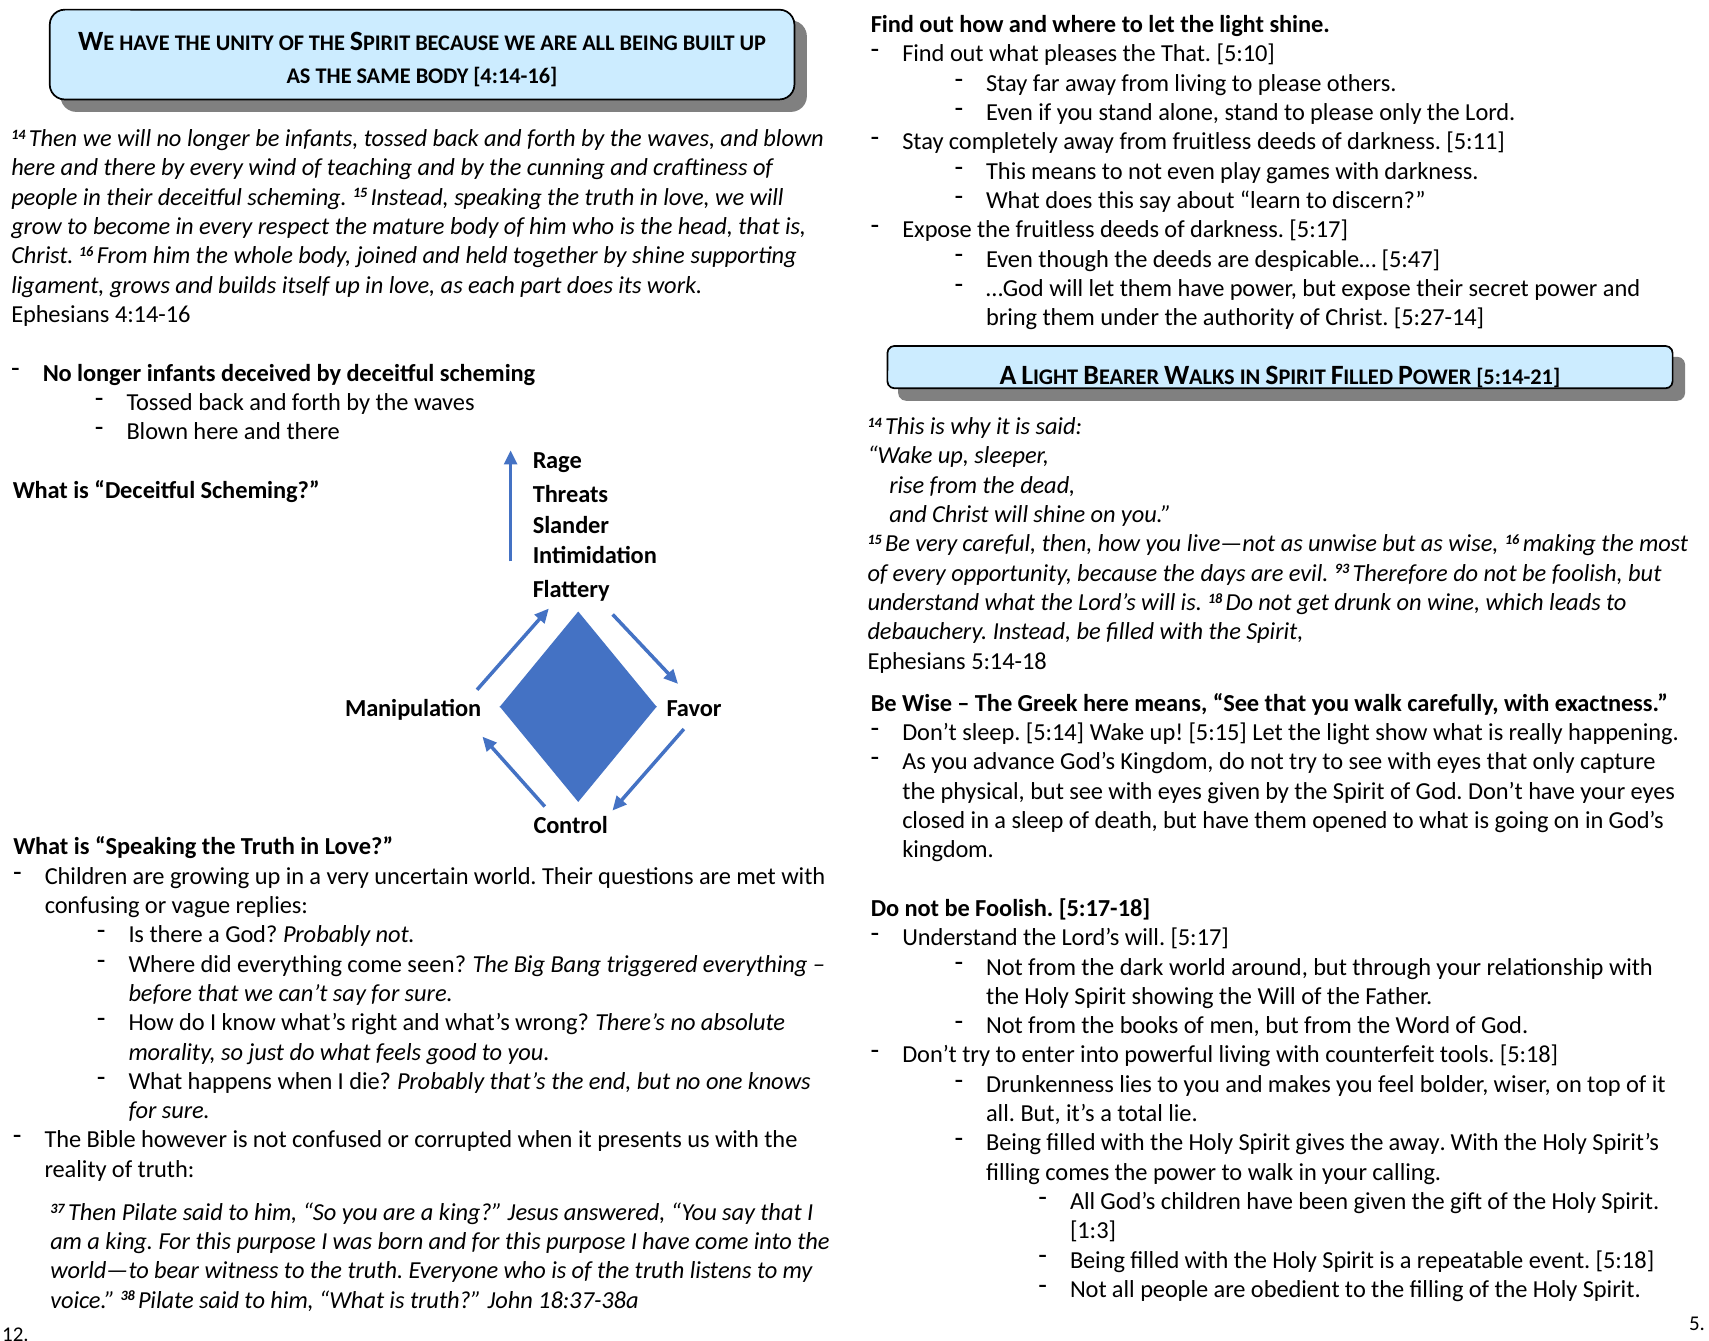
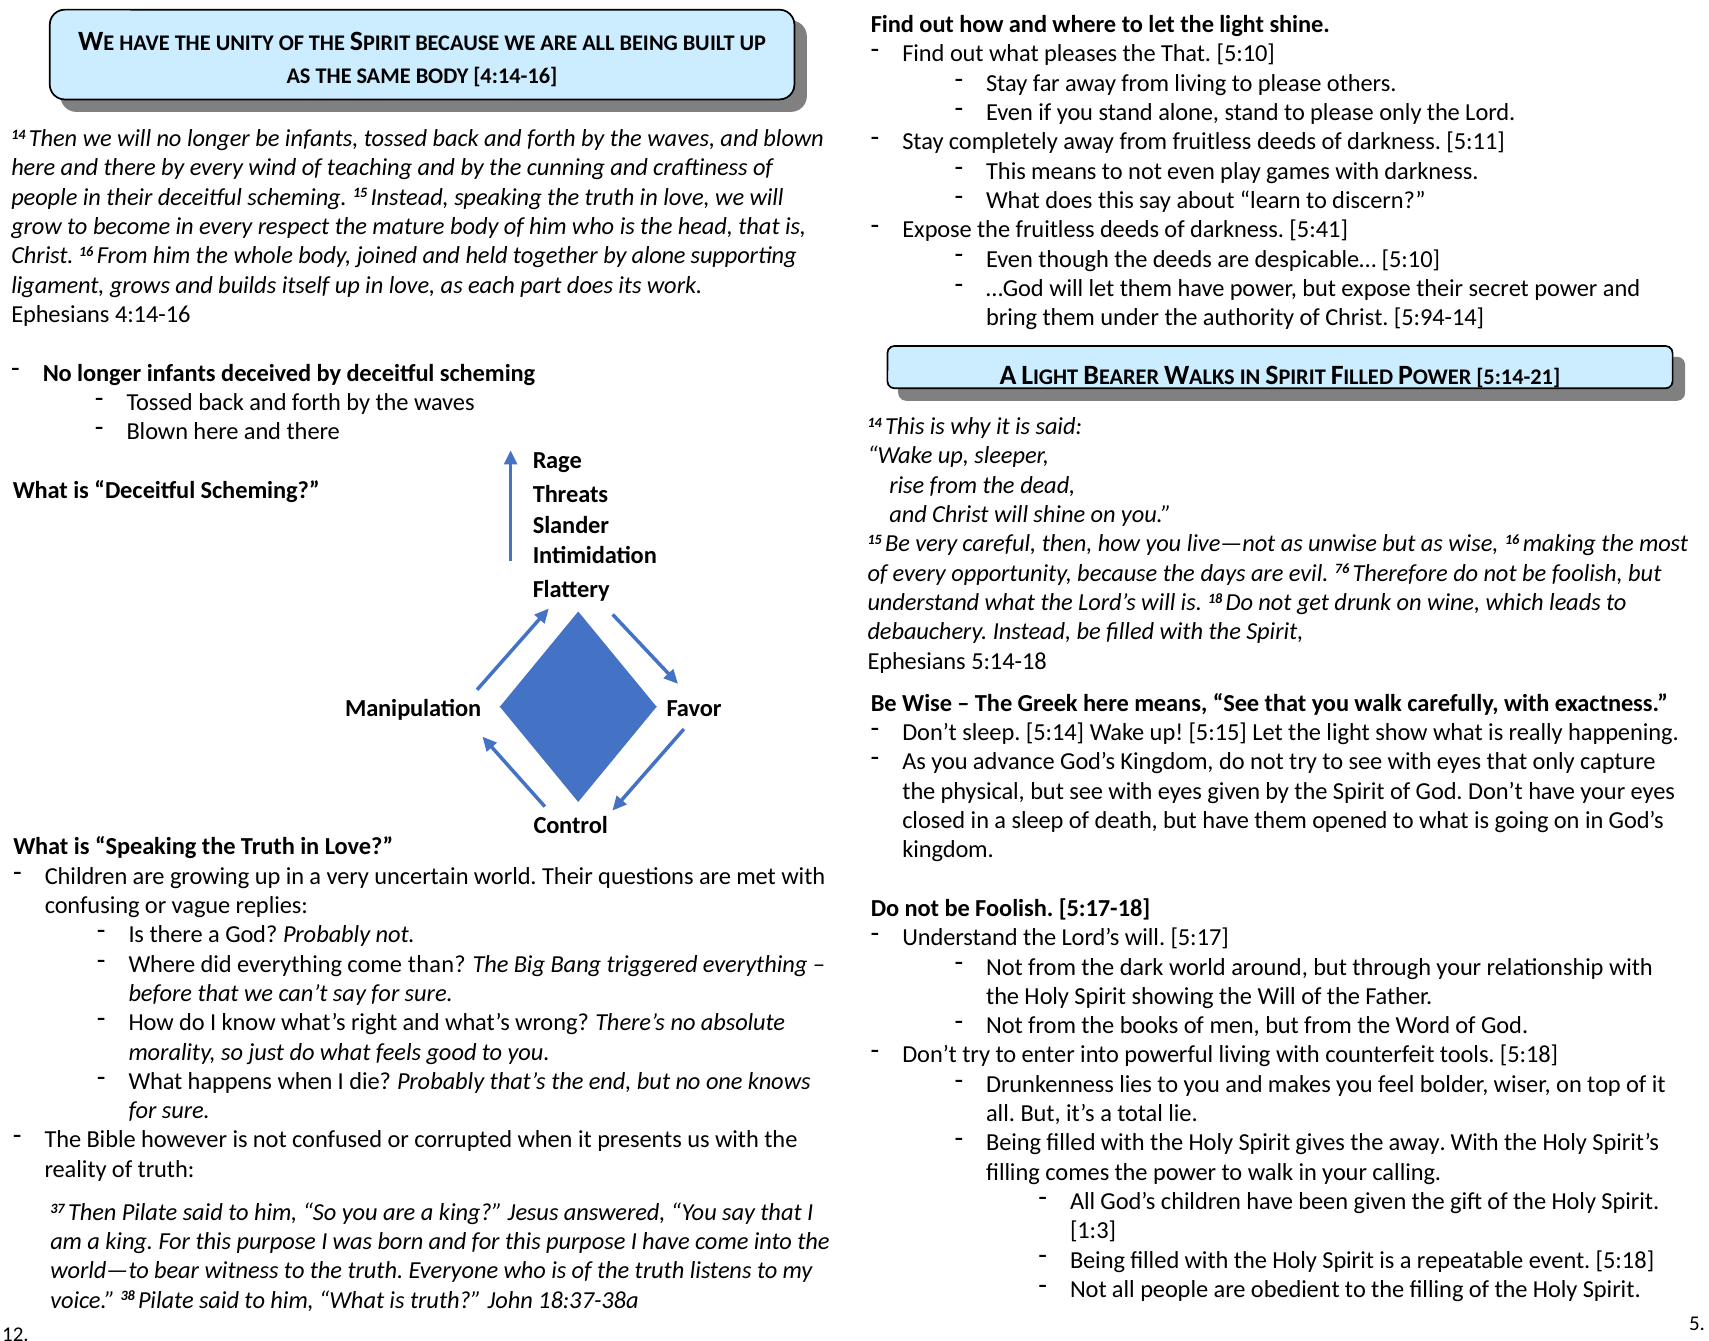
darkness 5:17: 5:17 -> 5:41
by shine: shine -> alone
despicable… 5:47: 5:47 -> 5:10
5:27-14: 5:27-14 -> 5:94-14
93: 93 -> 76
seen: seen -> than
